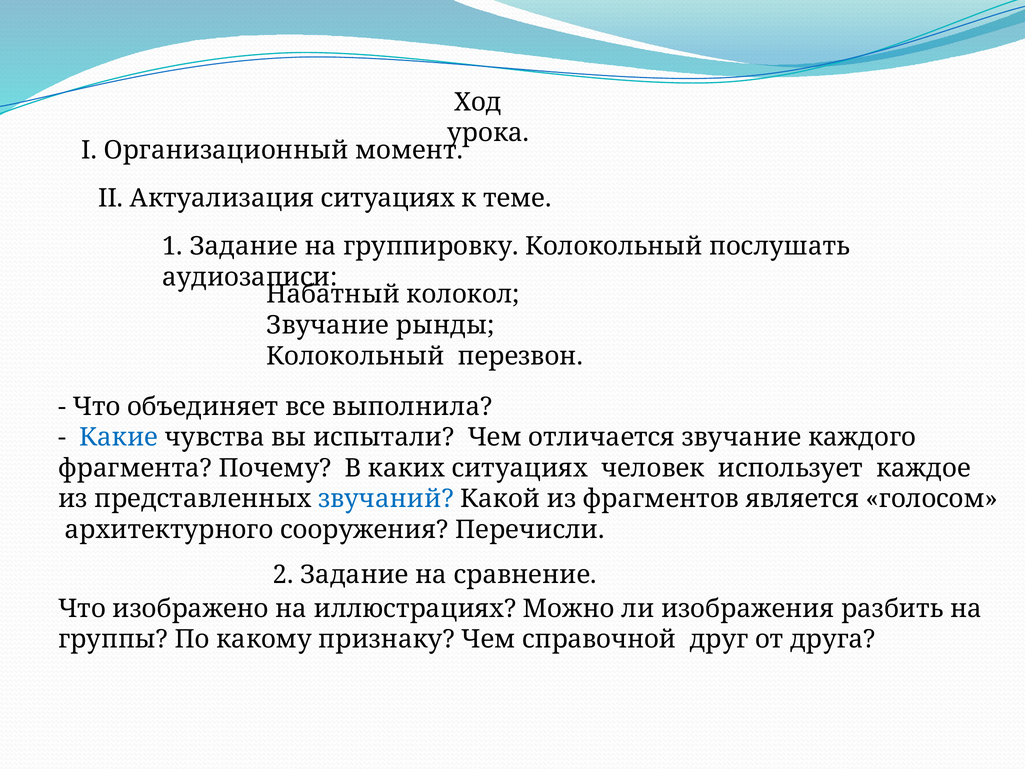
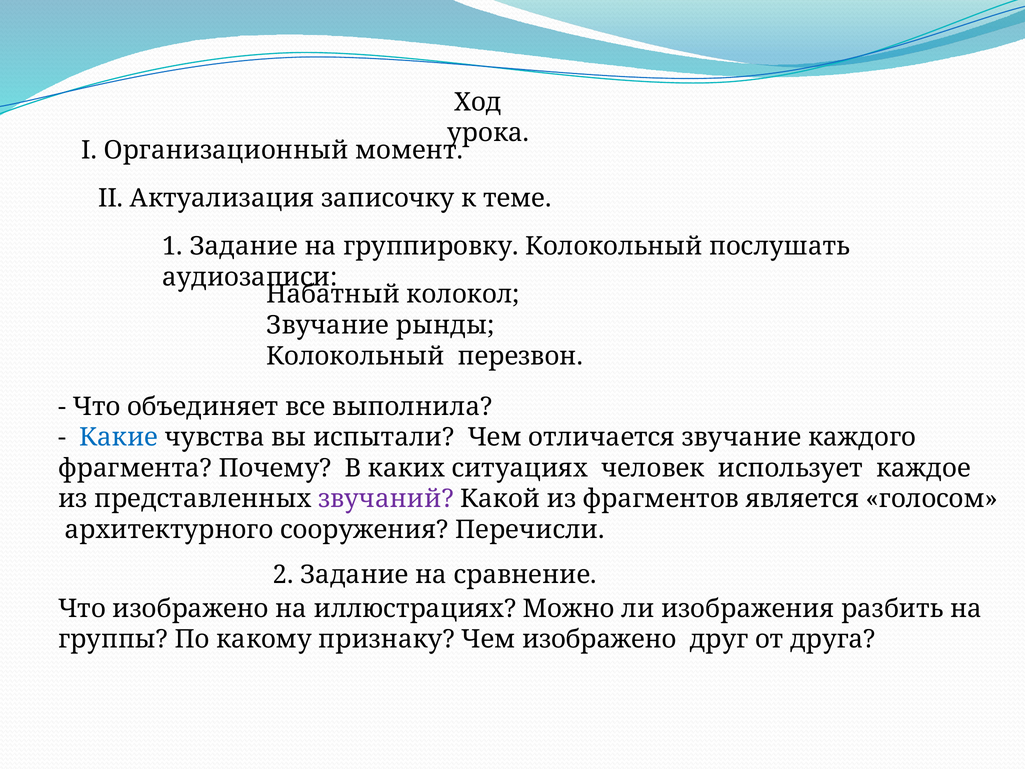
Актуализация ситуациях: ситуациях -> записочку
звучаний colour: blue -> purple
Чем справочной: справочной -> изображено
